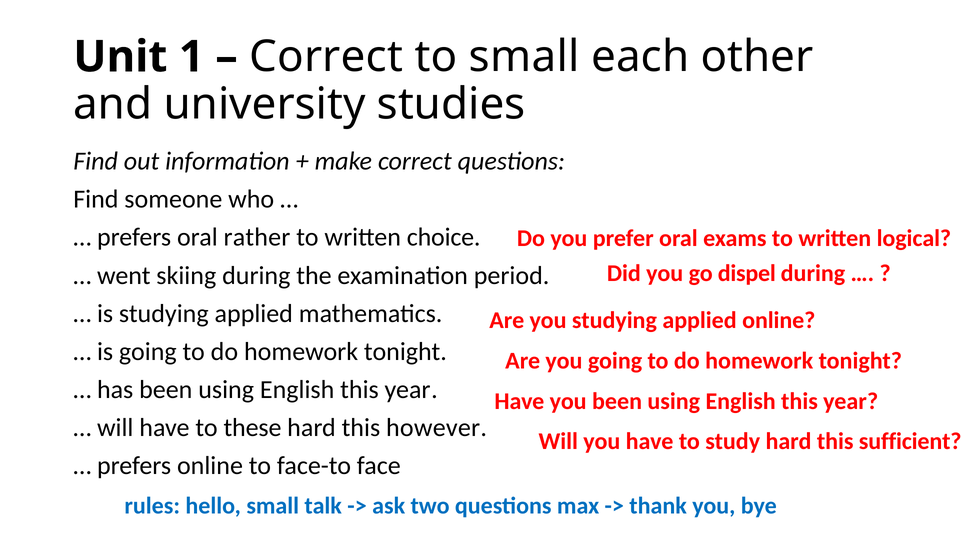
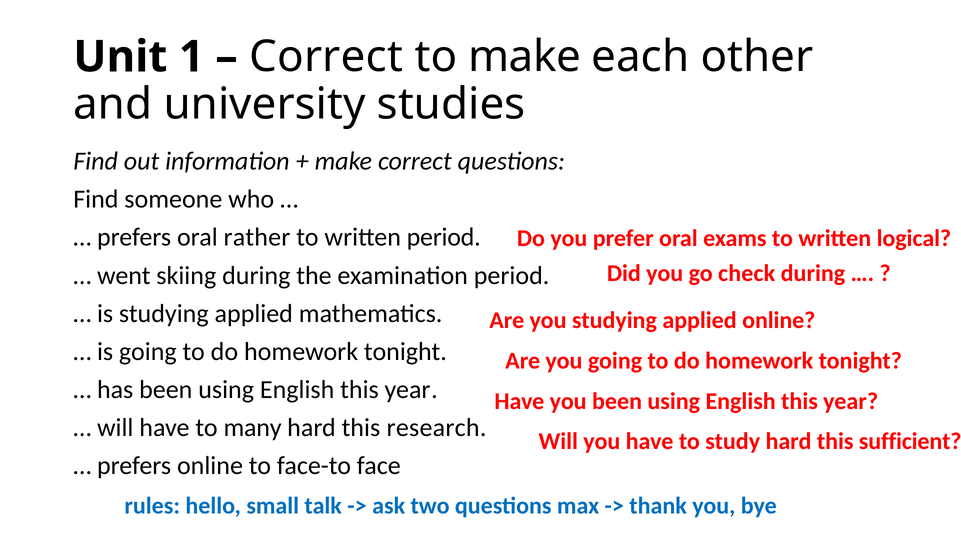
to small: small -> make
written choice: choice -> period
dispel: dispel -> check
these: these -> many
however: however -> research
